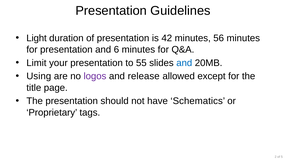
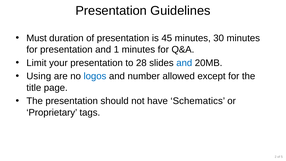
Light: Light -> Must
42: 42 -> 45
56: 56 -> 30
6: 6 -> 1
55: 55 -> 28
logos colour: purple -> blue
release: release -> number
